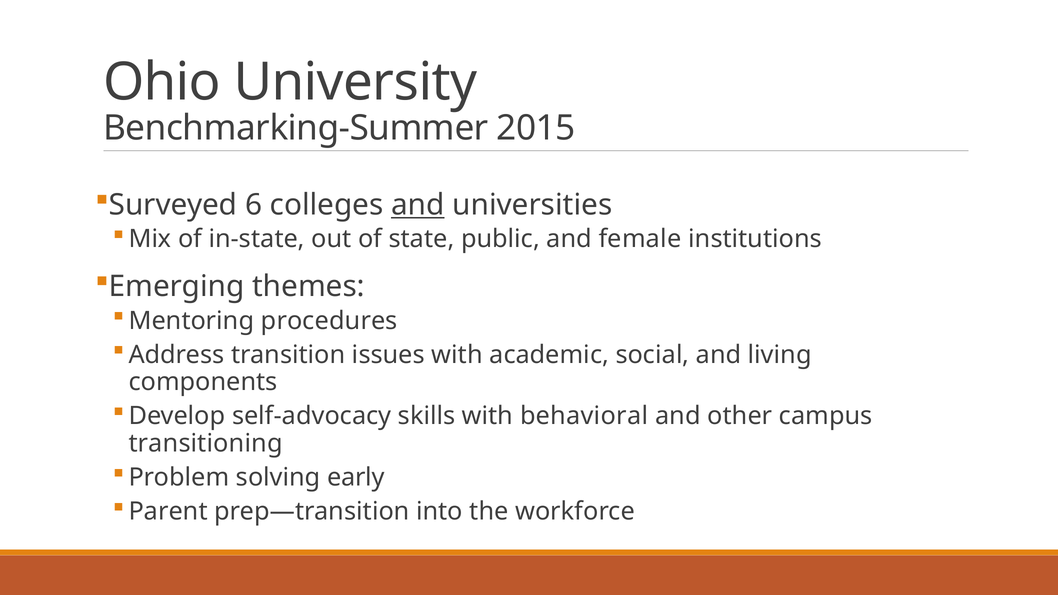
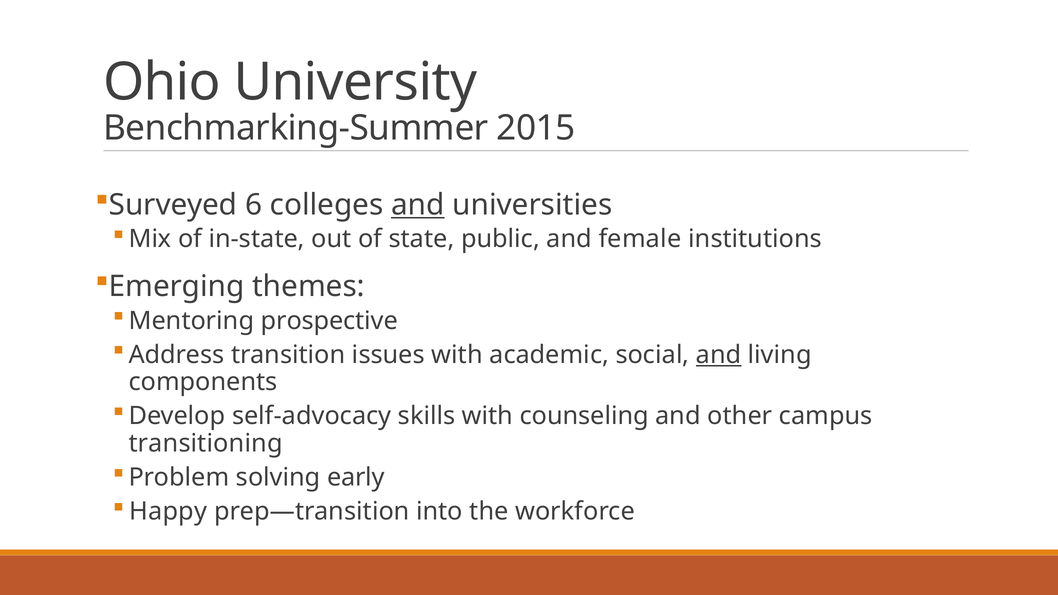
procedures: procedures -> prospective
and at (719, 355) underline: none -> present
behavioral: behavioral -> counseling
Parent: Parent -> Happy
